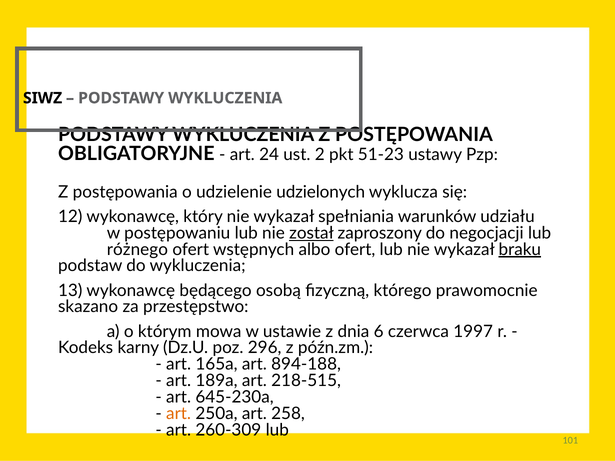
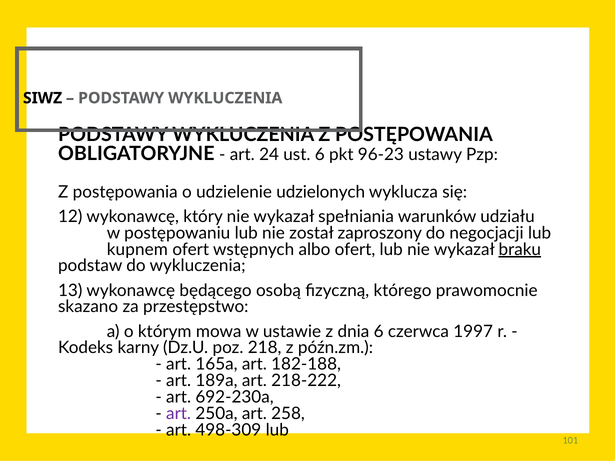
ust 2: 2 -> 6
51-23: 51-23 -> 96-23
został underline: present -> none
różnego: różnego -> kupnem
296: 296 -> 218
894-188: 894-188 -> 182-188
218-515: 218-515 -> 218-222
645-230a: 645-230a -> 692-230a
art at (179, 414) colour: orange -> purple
260-309: 260-309 -> 498-309
